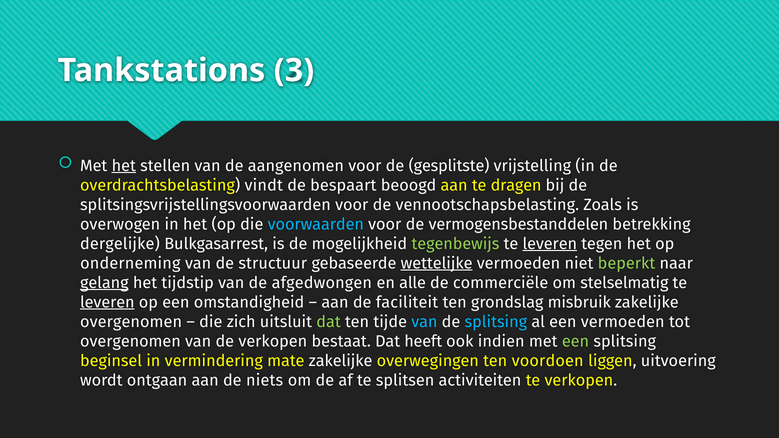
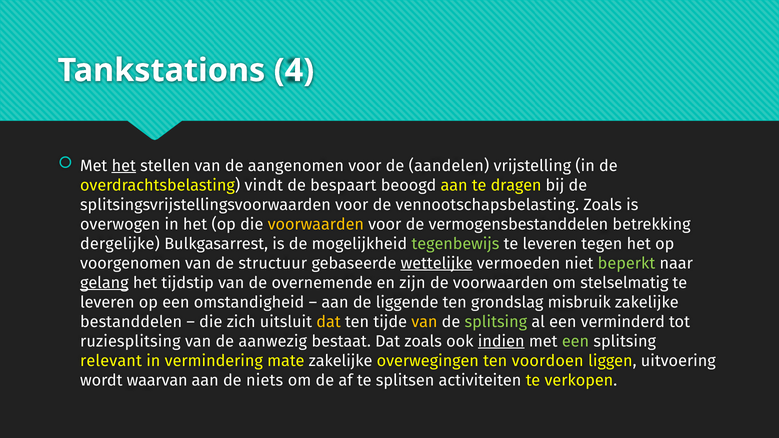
3: 3 -> 4
gesplitste: gesplitste -> aandelen
voorwaarden at (316, 224) colour: light blue -> yellow
leveren at (550, 244) underline: present -> none
onderneming: onderneming -> voorgenomen
afgedwongen: afgedwongen -> overnemende
alle: alle -> zijn
de commerciële: commerciële -> voorwaarden
leveren at (107, 302) underline: present -> none
faciliteit: faciliteit -> liggende
overgenomen at (131, 322): overgenomen -> bestanddelen
dat at (329, 322) colour: light green -> yellow
van at (424, 322) colour: light blue -> yellow
splitsing at (496, 322) colour: light blue -> light green
een vermoeden: vermoeden -> verminderd
overgenomen at (130, 341): overgenomen -> ruziesplitsing
de verkopen: verkopen -> aanwezig
Dat heeft: heeft -> zoals
indien underline: none -> present
beginsel: beginsel -> relevant
ontgaan: ontgaan -> waarvan
